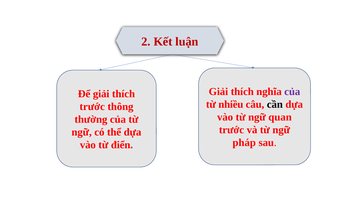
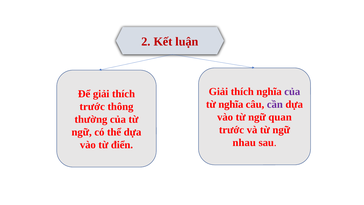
từ nhiều: nhiều -> nghĩa
cần colour: black -> purple
pháp: pháp -> nhau
